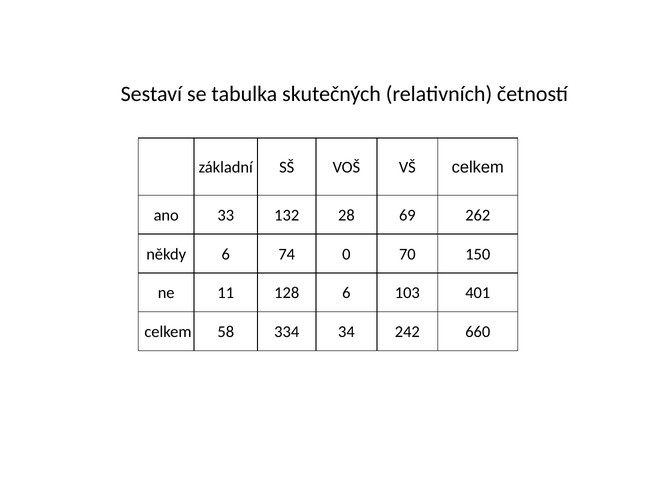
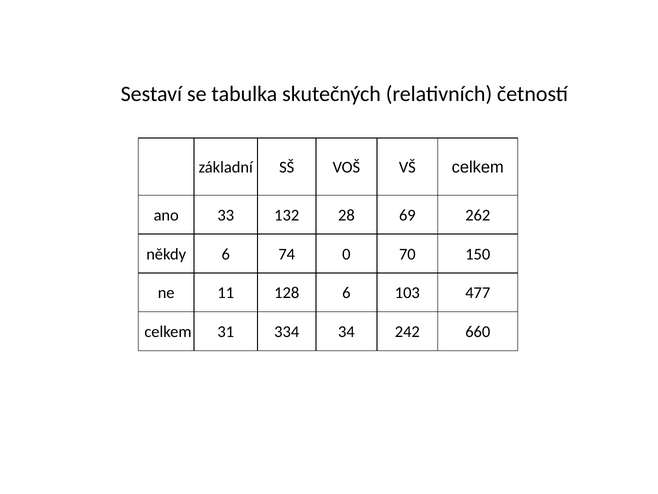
401: 401 -> 477
58: 58 -> 31
